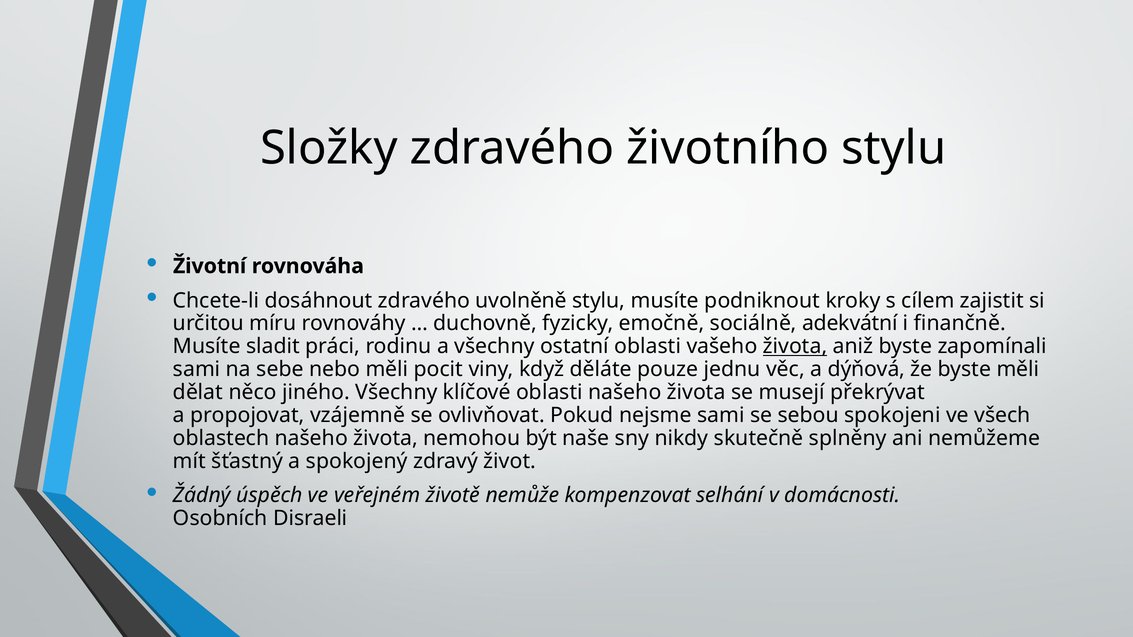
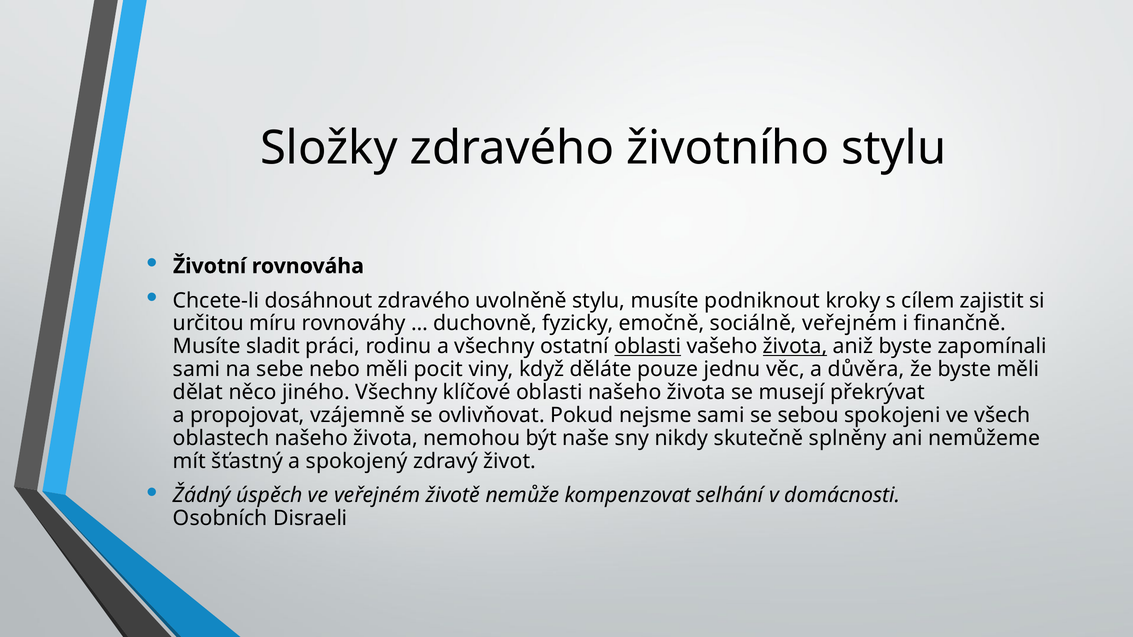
sociálně adekvátní: adekvátní -> veřejném
oblasti at (648, 347) underline: none -> present
dýňová: dýňová -> důvěra
